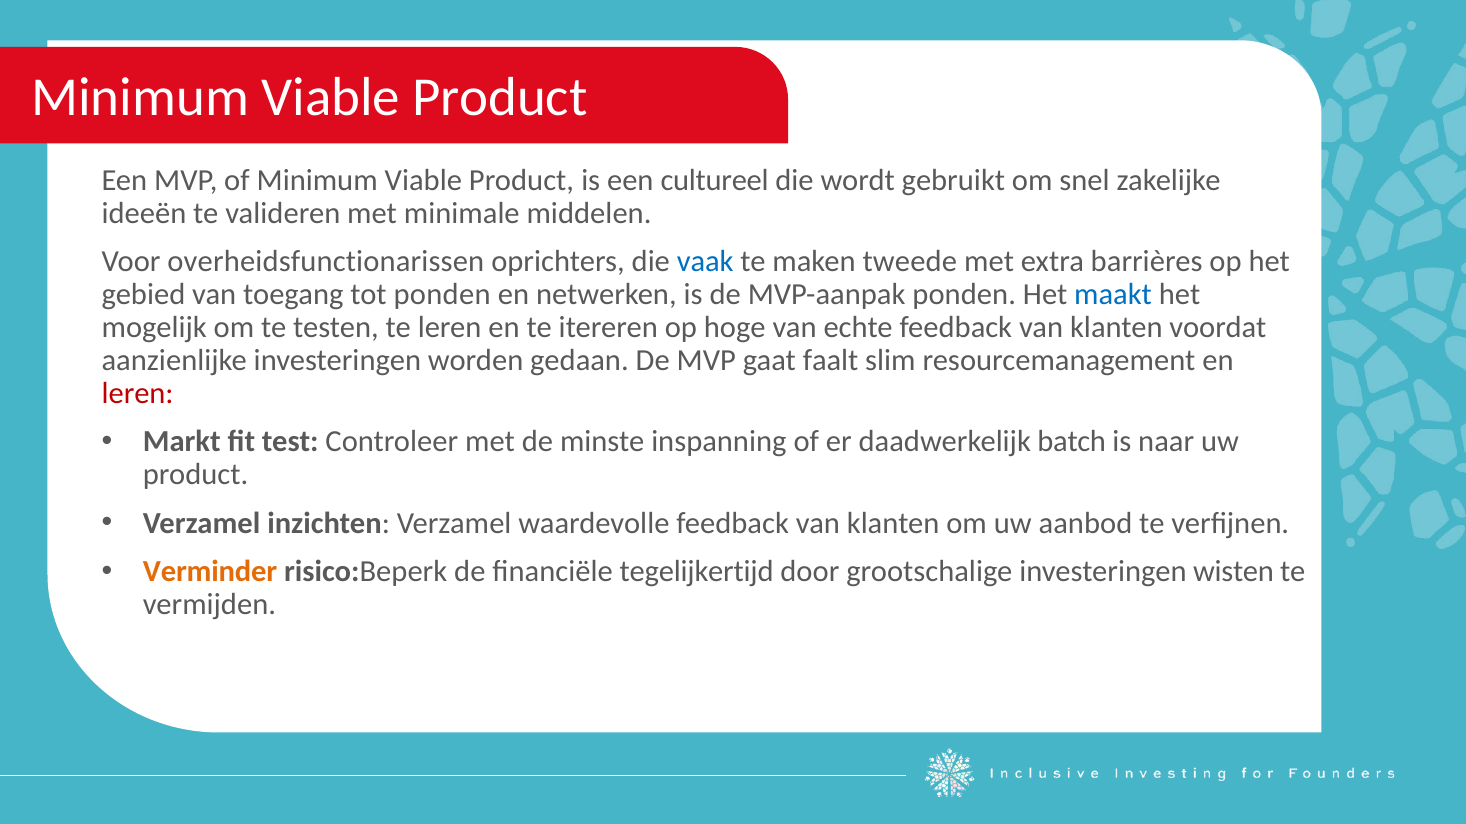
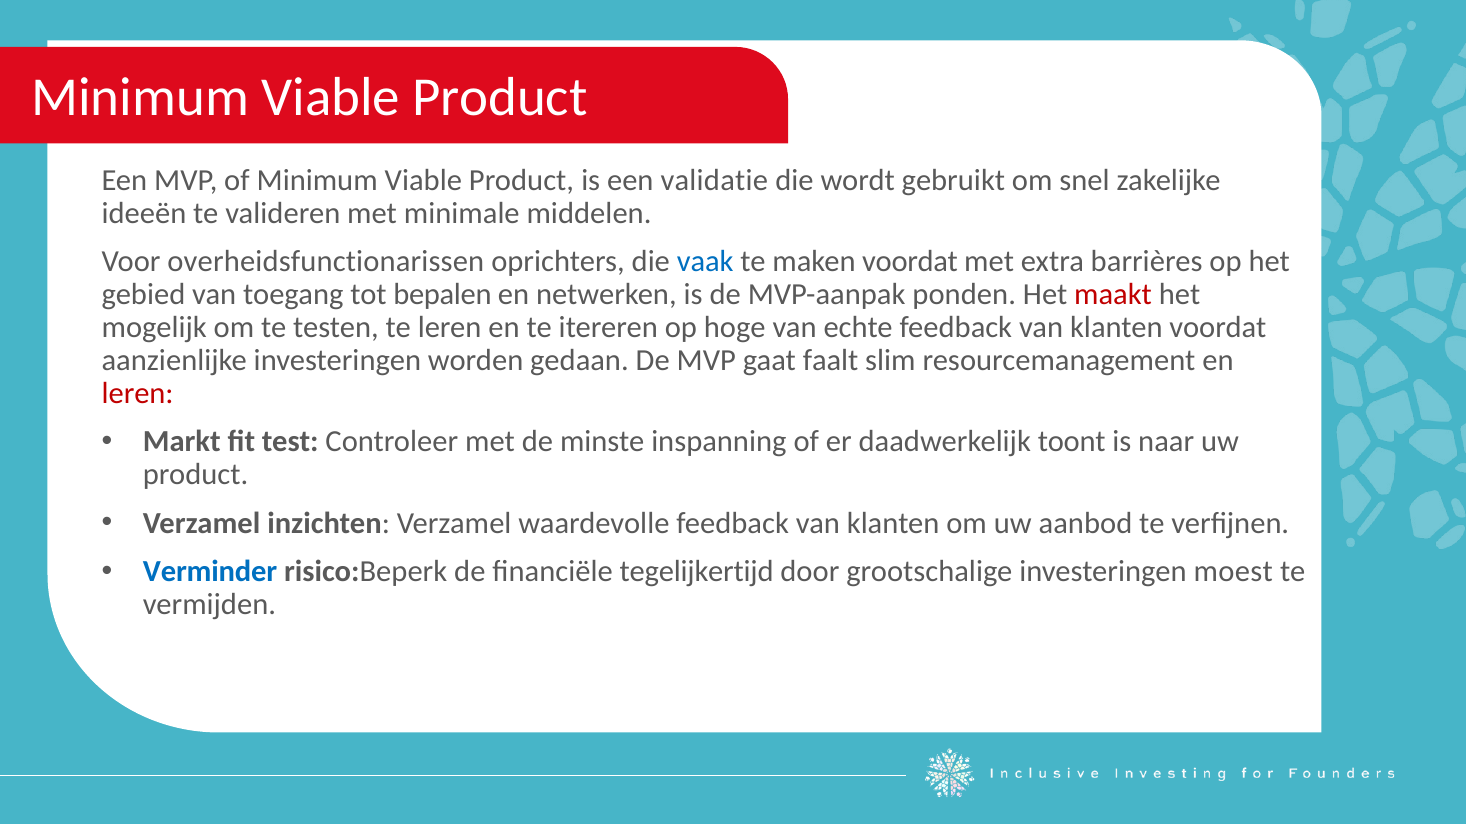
cultureel: cultureel -> validatie
maken tweede: tweede -> voordat
tot ponden: ponden -> bepalen
maakt colour: blue -> red
batch: batch -> toont
Verminder colour: orange -> blue
wisten: wisten -> moest
